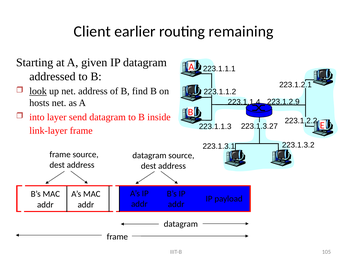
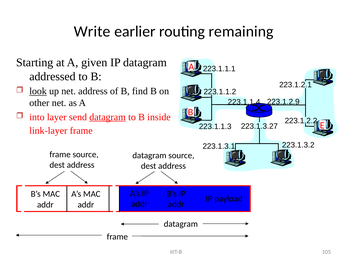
Client: Client -> Write
hosts: hosts -> other
datagram at (108, 117) underline: none -> present
